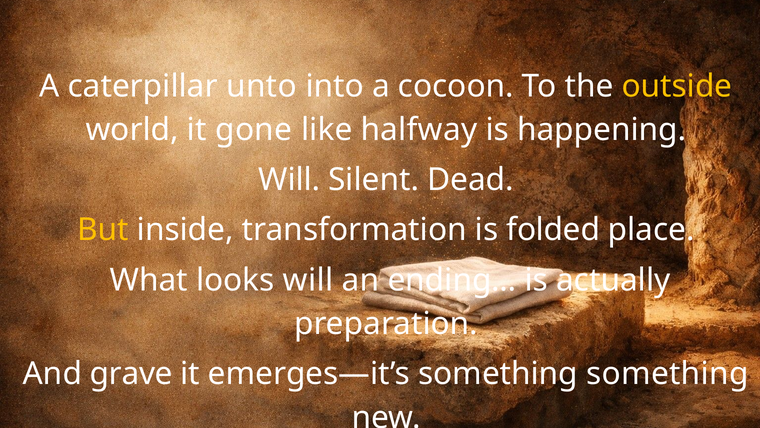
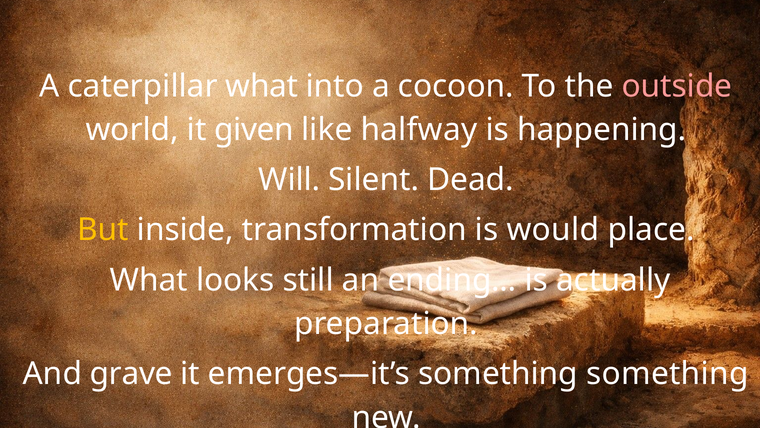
caterpillar unto: unto -> what
outside colour: yellow -> pink
gone: gone -> given
folded: folded -> would
looks will: will -> still
